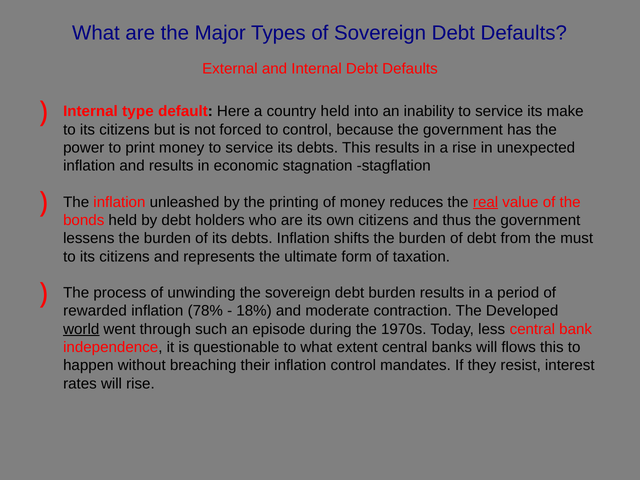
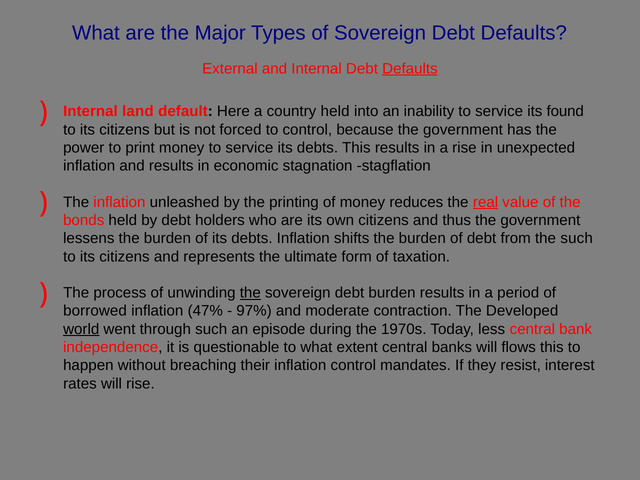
Defaults at (410, 69) underline: none -> present
type: type -> land
make: make -> found
the must: must -> such
the at (250, 293) underline: none -> present
rewarded: rewarded -> borrowed
78%: 78% -> 47%
18%: 18% -> 97%
